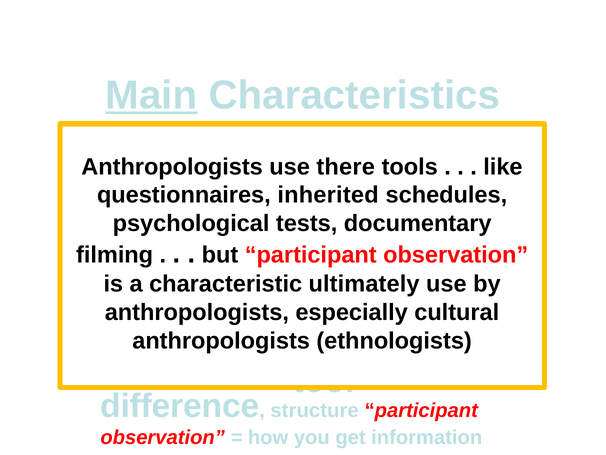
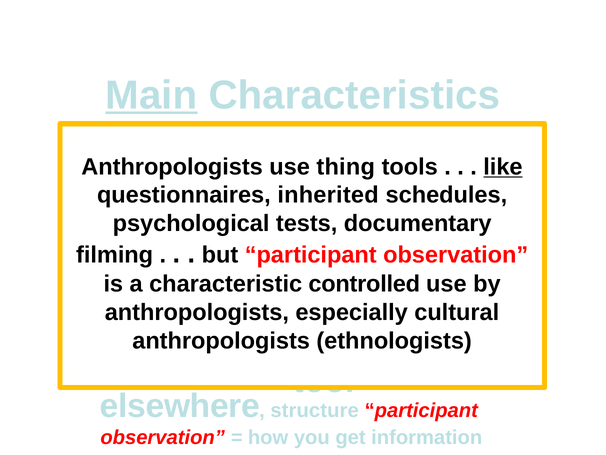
there: there -> thing
like underline: none -> present
ultimately: ultimately -> controlled
difference: difference -> elsewhere
